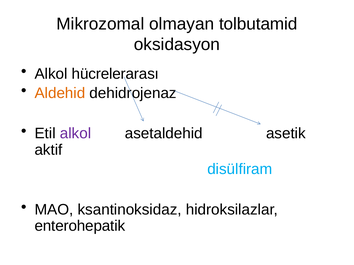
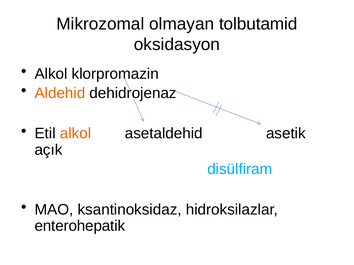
hücrelerarası: hücrelerarası -> klorpromazin
alkol at (76, 134) colour: purple -> orange
aktif: aktif -> açık
